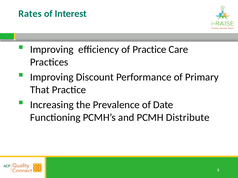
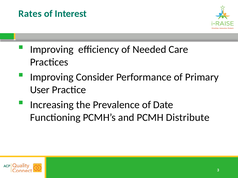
of Practice: Practice -> Needed
Discount: Discount -> Consider
That: That -> User
